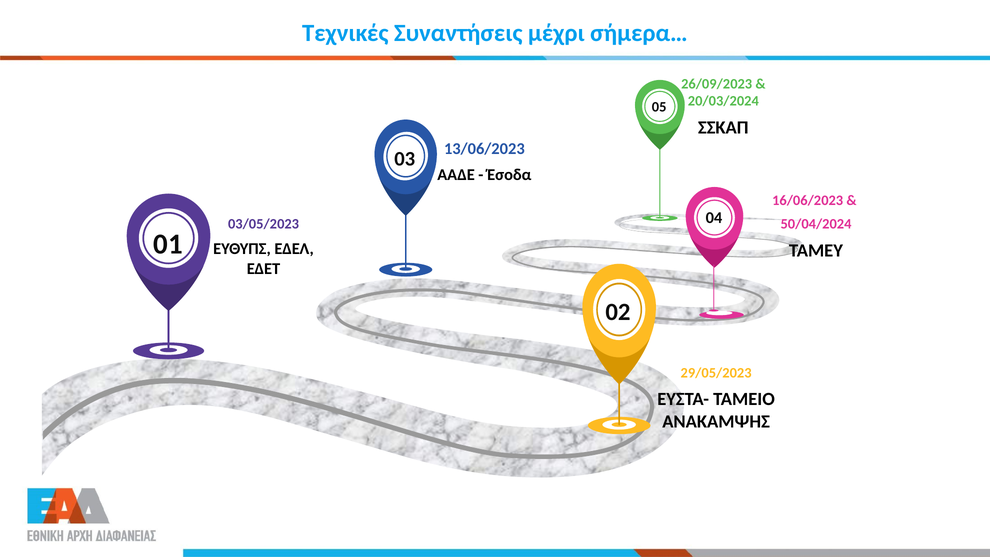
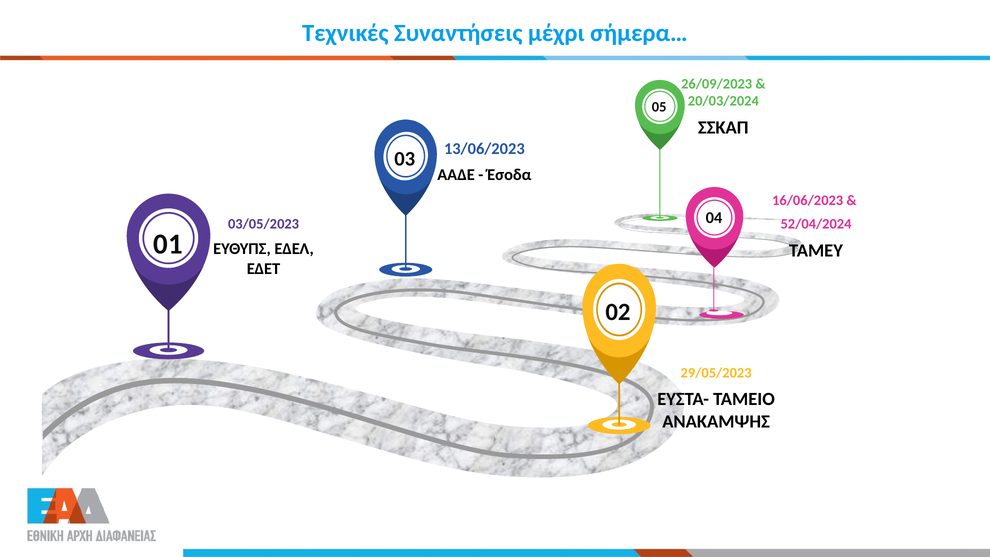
50/04/2024: 50/04/2024 -> 52/04/2024
